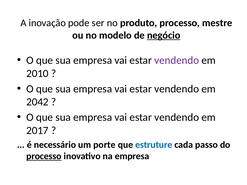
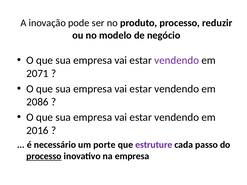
mestre: mestre -> reduzir
negócio underline: present -> none
2010: 2010 -> 2071
2042: 2042 -> 2086
2017: 2017 -> 2016
estruture colour: blue -> purple
